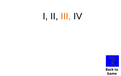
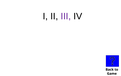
III colour: orange -> purple
